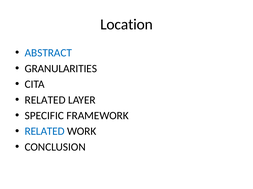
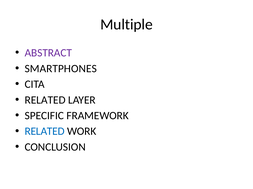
Location: Location -> Multiple
ABSTRACT colour: blue -> purple
GRANULARITIES: GRANULARITIES -> SMARTPHONES
